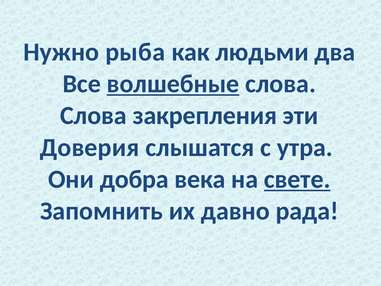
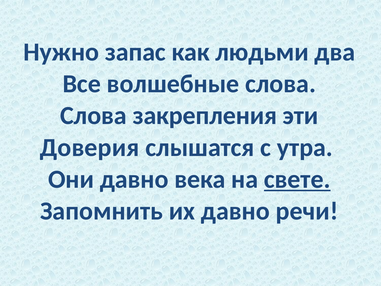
рыба: рыба -> запас
волшебные underline: present -> none
Они добра: добра -> давно
рада: рада -> речи
